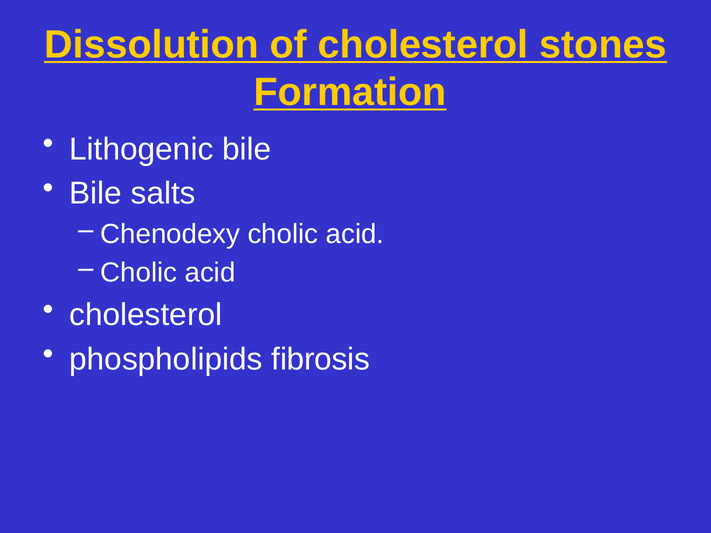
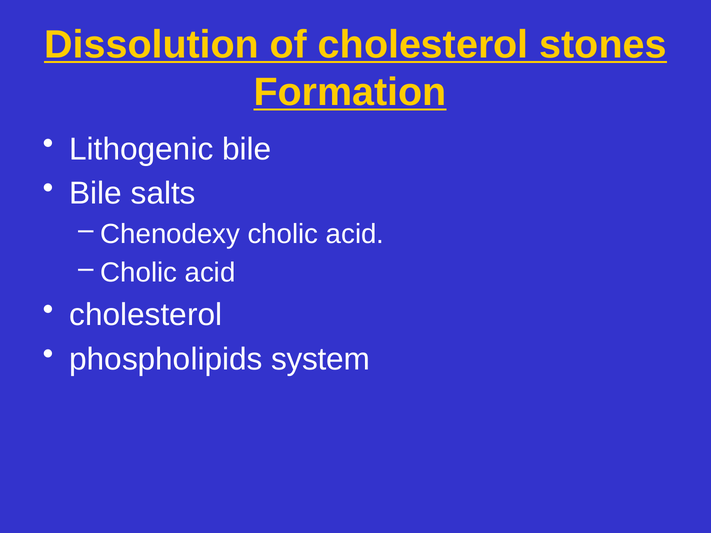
fibrosis: fibrosis -> system
